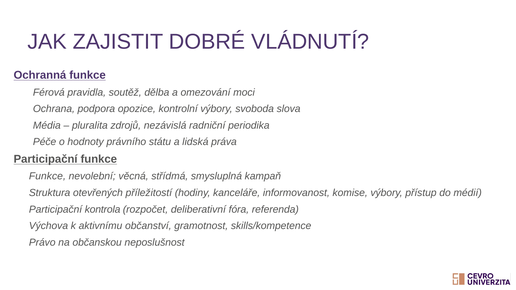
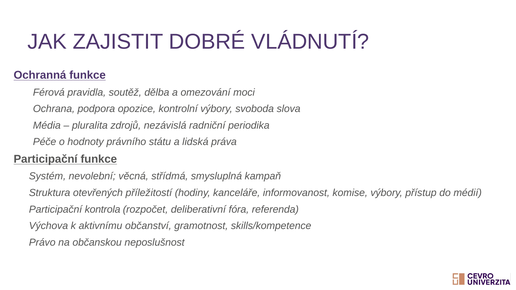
Funkce at (47, 176): Funkce -> Systém
